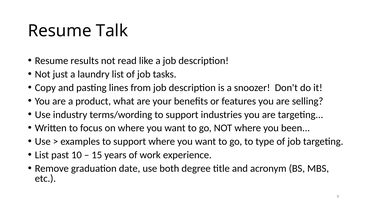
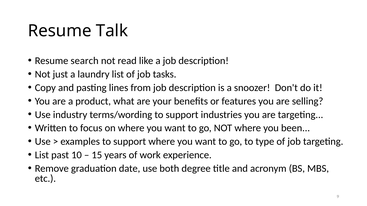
results: results -> search
